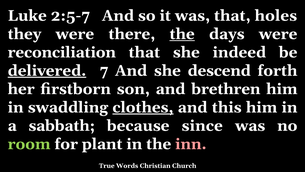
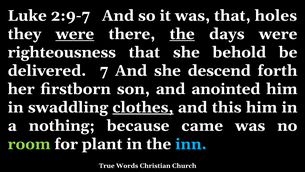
2:5-7: 2:5-7 -> 2:9-7
were at (75, 34) underline: none -> present
reconciliation: reconciliation -> righteousness
indeed: indeed -> behold
delivered underline: present -> none
brethren: brethren -> anointed
sabbath: sabbath -> nothing
since: since -> came
inn colour: pink -> light blue
